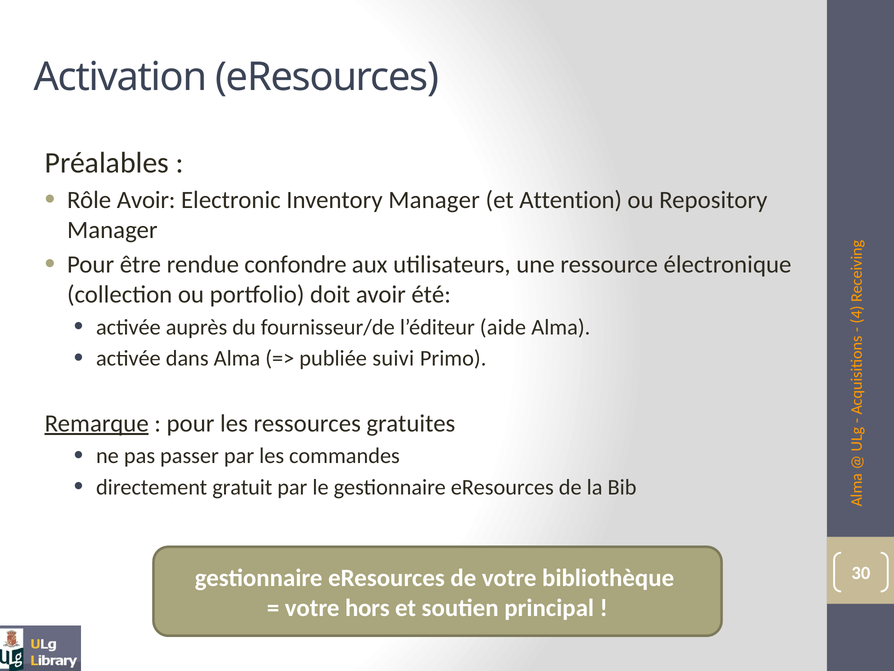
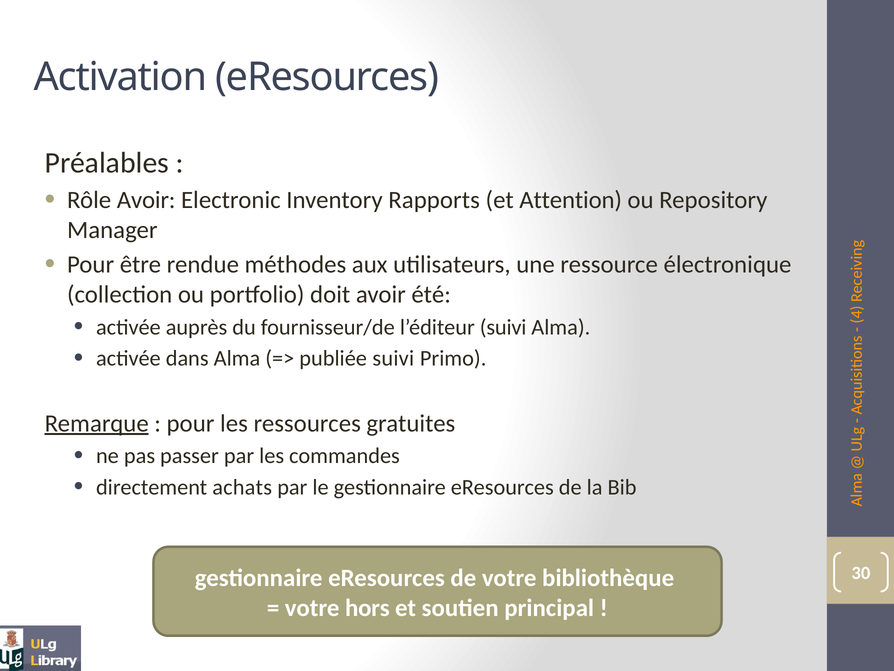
Inventory Manager: Manager -> Rapports
confondre: confondre -> méthodes
l’éditeur aide: aide -> suivi
gratuit: gratuit -> achats
